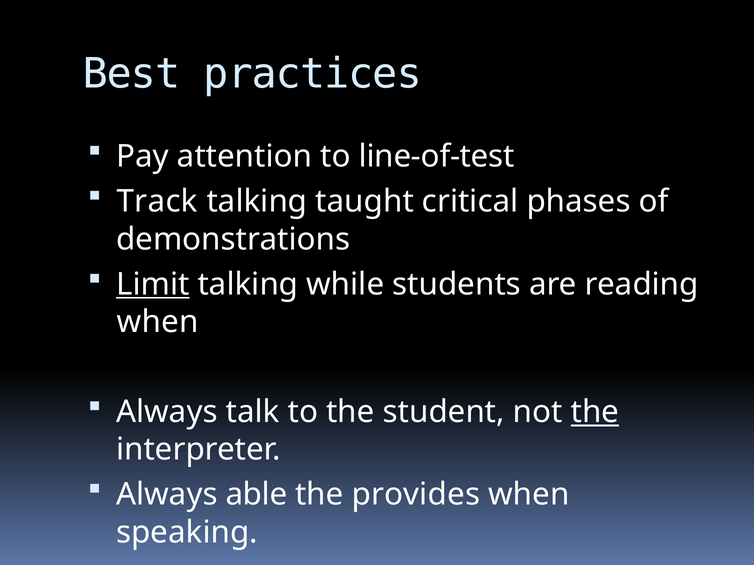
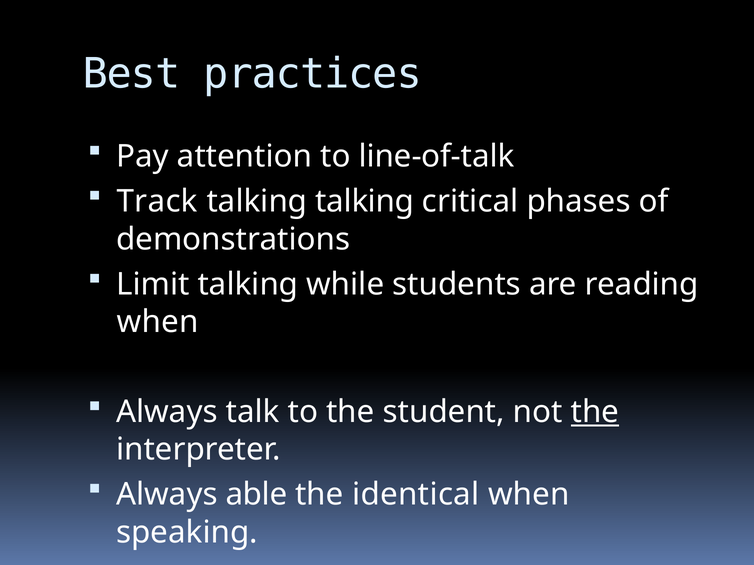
line-of-test: line-of-test -> line-of-talk
talking taught: taught -> talking
Limit underline: present -> none
provides: provides -> identical
